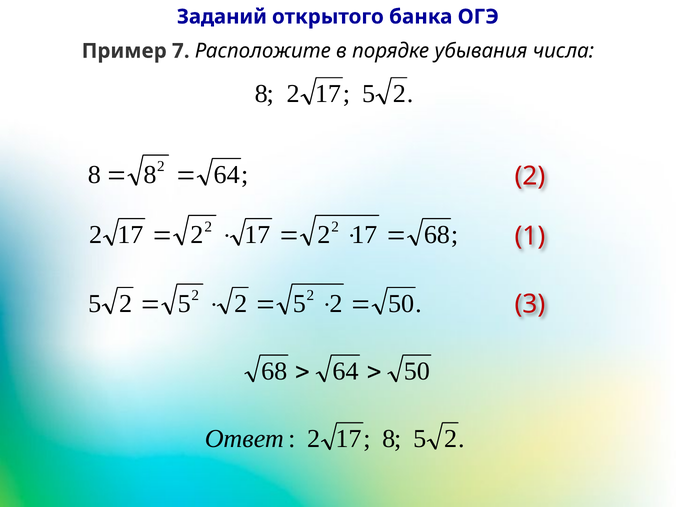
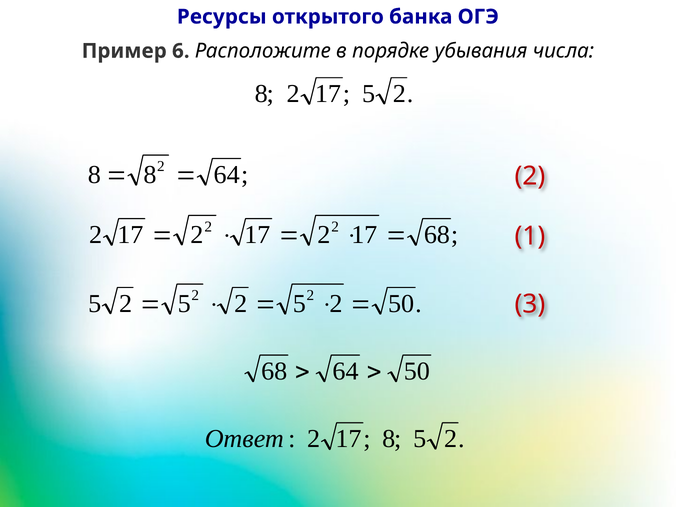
Заданий: Заданий -> Ресурсы
7: 7 -> 6
